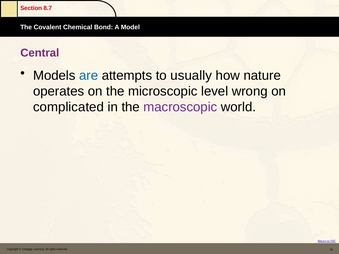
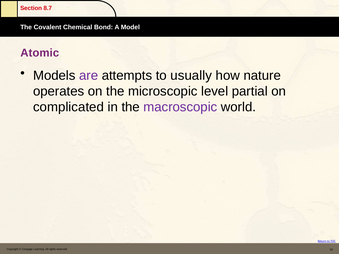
Central: Central -> Atomic
are colour: blue -> purple
wrong: wrong -> partial
